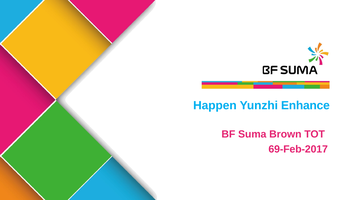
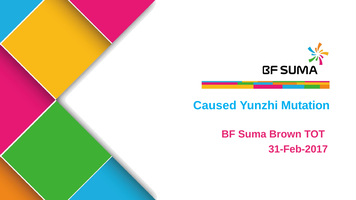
Happen: Happen -> Caused
Enhance: Enhance -> Mutation
69-Feb-2017: 69-Feb-2017 -> 31-Feb-2017
